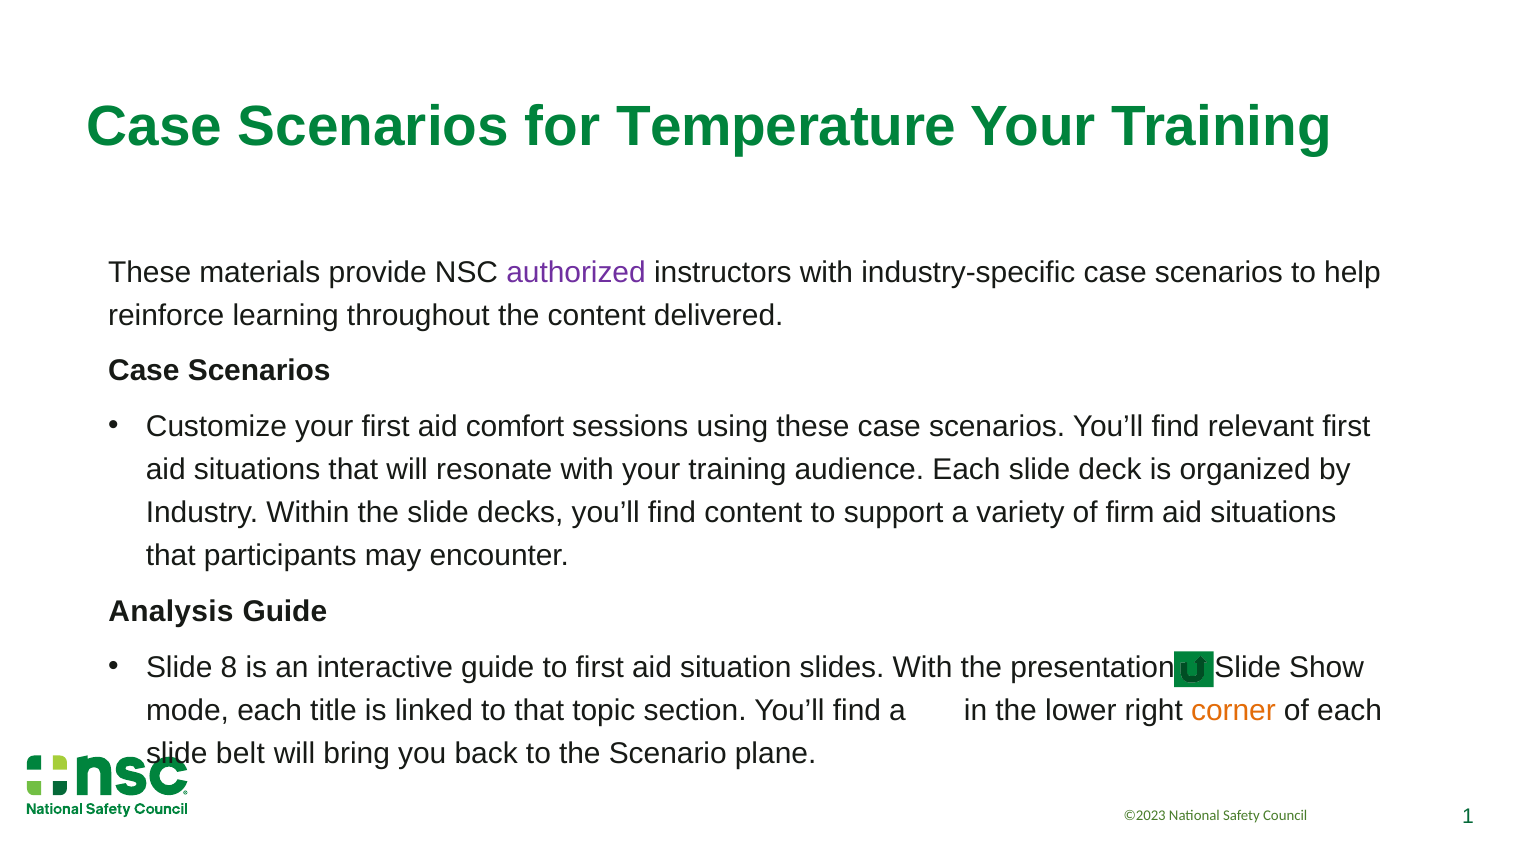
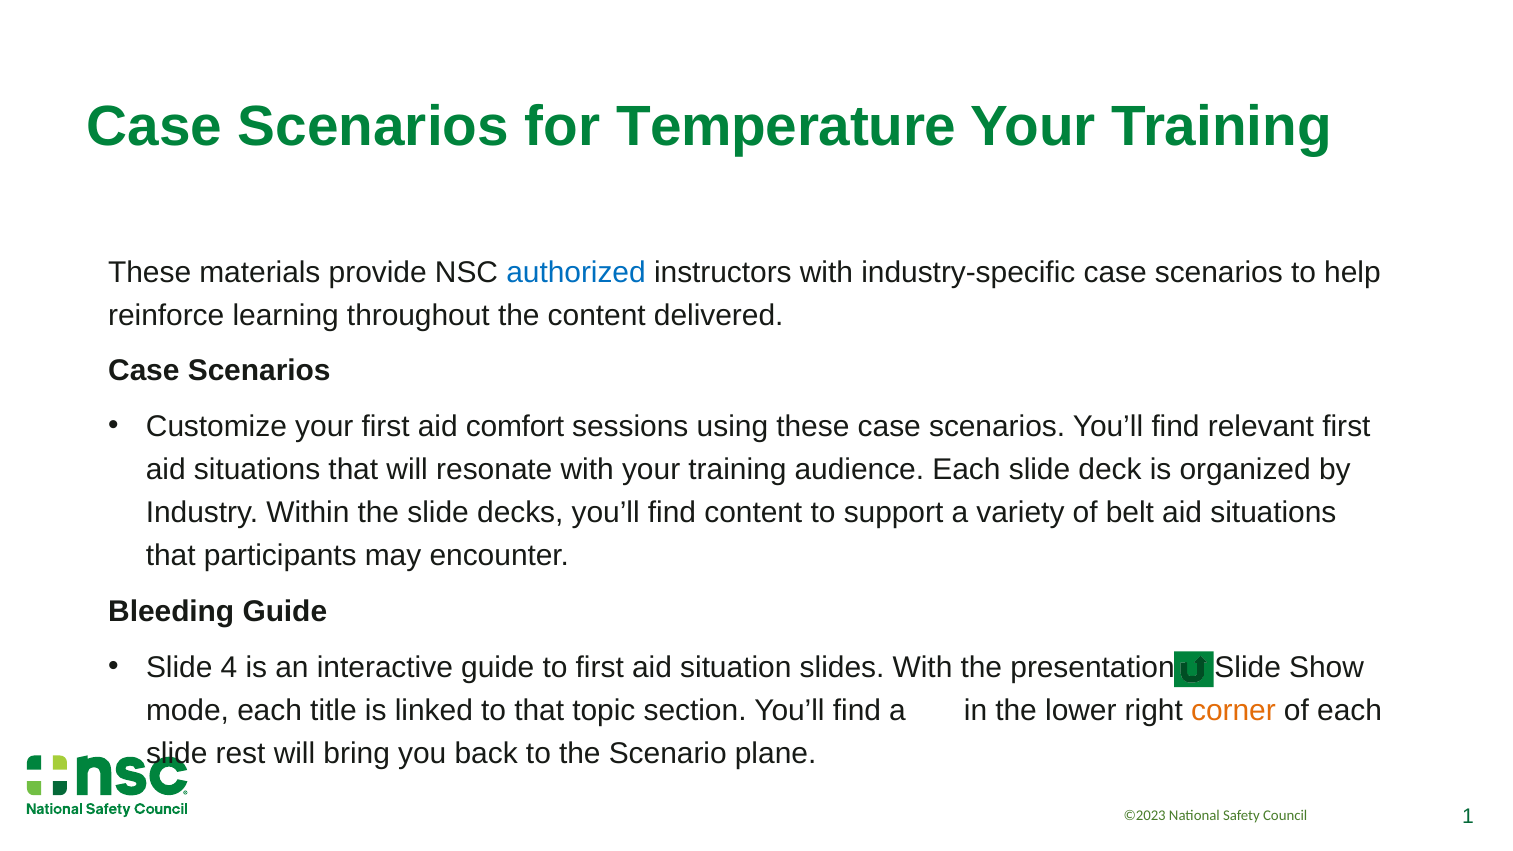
authorized colour: purple -> blue
firm: firm -> belt
Analysis: Analysis -> Bleeding
8: 8 -> 4
belt: belt -> rest
